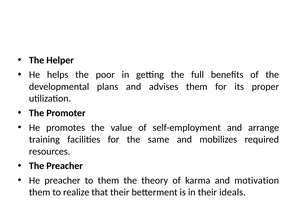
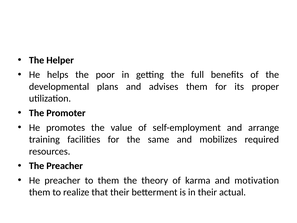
ideals: ideals -> actual
